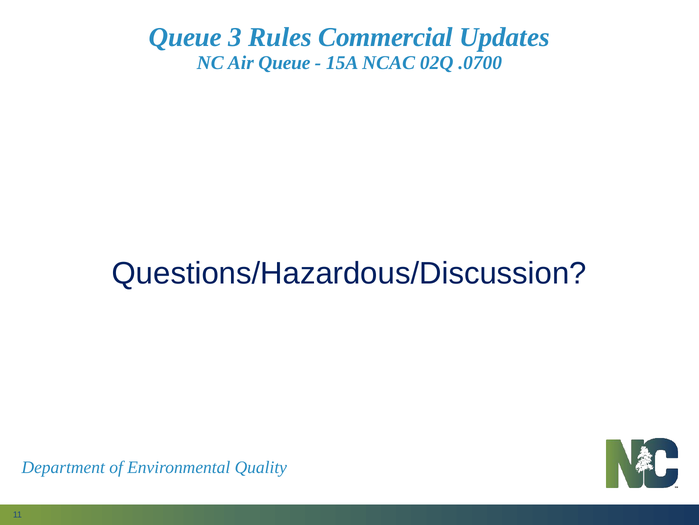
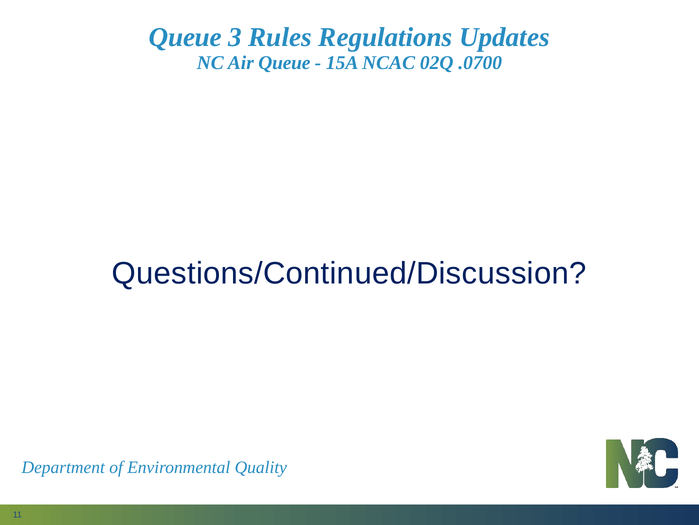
Commercial: Commercial -> Regulations
Questions/Hazardous/Discussion: Questions/Hazardous/Discussion -> Questions/Continued/Discussion
